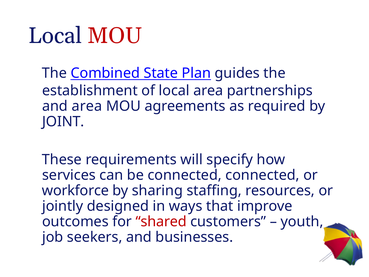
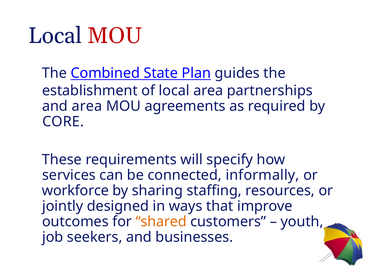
JOINT: JOINT -> CORE
connected connected: connected -> informally
shared colour: red -> orange
